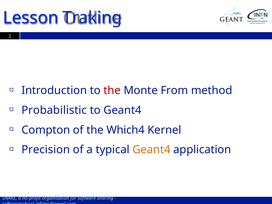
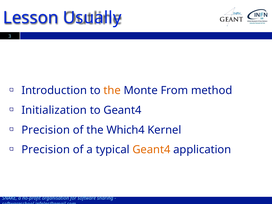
Traking: Traking -> Usually
the at (112, 90) colour: red -> orange
Probabilistic: Probabilistic -> Initialization
Compton at (46, 130): Compton -> Precision
